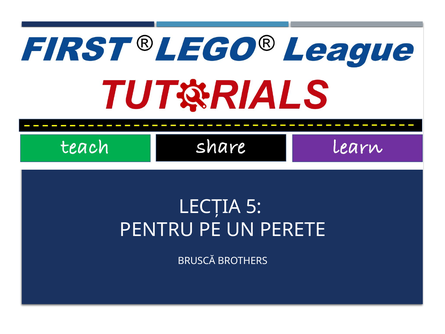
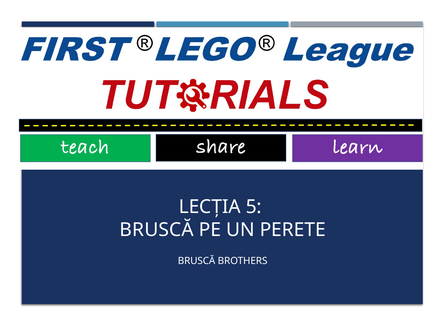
PENTRU at (157, 230): PENTRU -> BRUSCĂ
